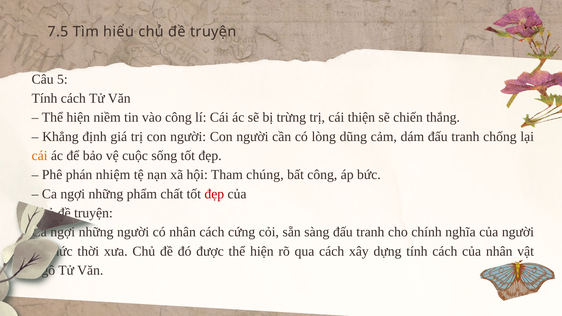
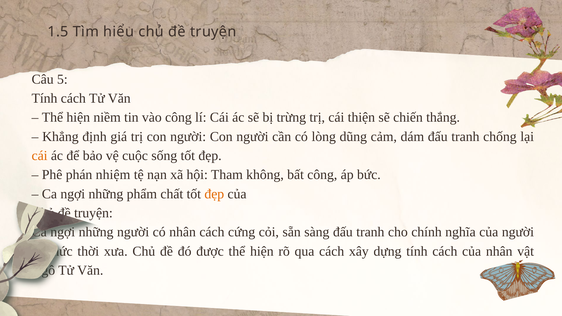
7.5: 7.5 -> 1.5
chúng: chúng -> không
đẹp at (214, 194) colour: red -> orange
